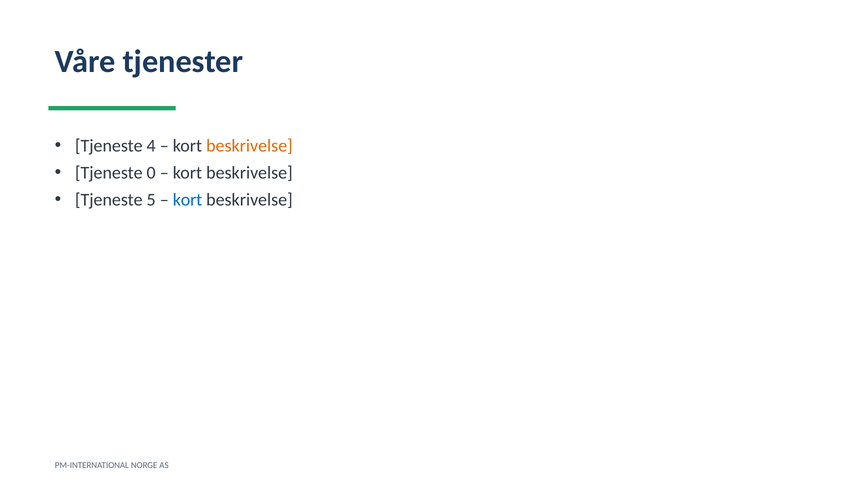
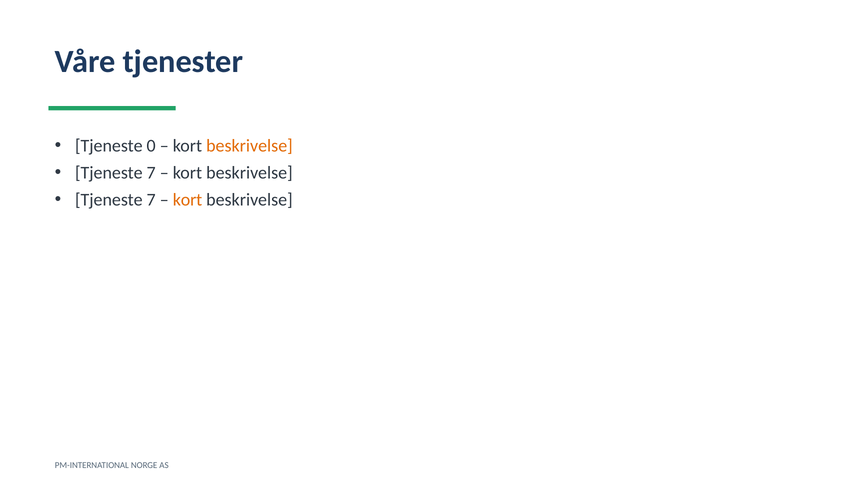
4: 4 -> 0
0 at (151, 173): 0 -> 7
5 at (151, 200): 5 -> 7
kort at (188, 200) colour: blue -> orange
